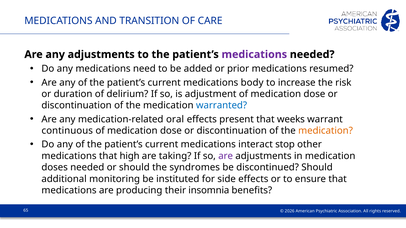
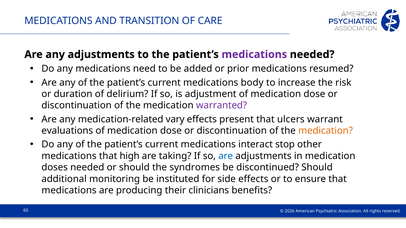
warranted colour: blue -> purple
oral: oral -> vary
weeks: weeks -> ulcers
continuous: continuous -> evaluations
are at (226, 156) colour: purple -> blue
insomnia: insomnia -> clinicians
